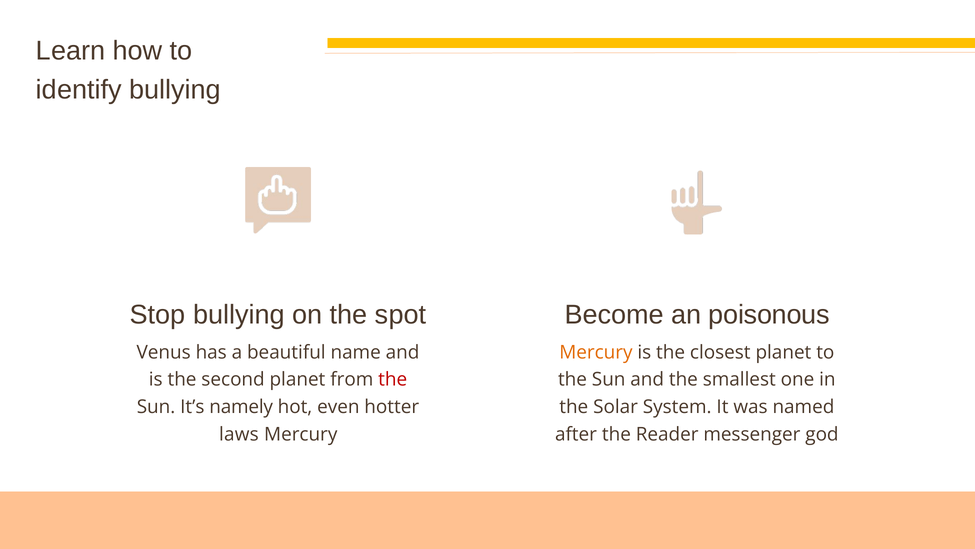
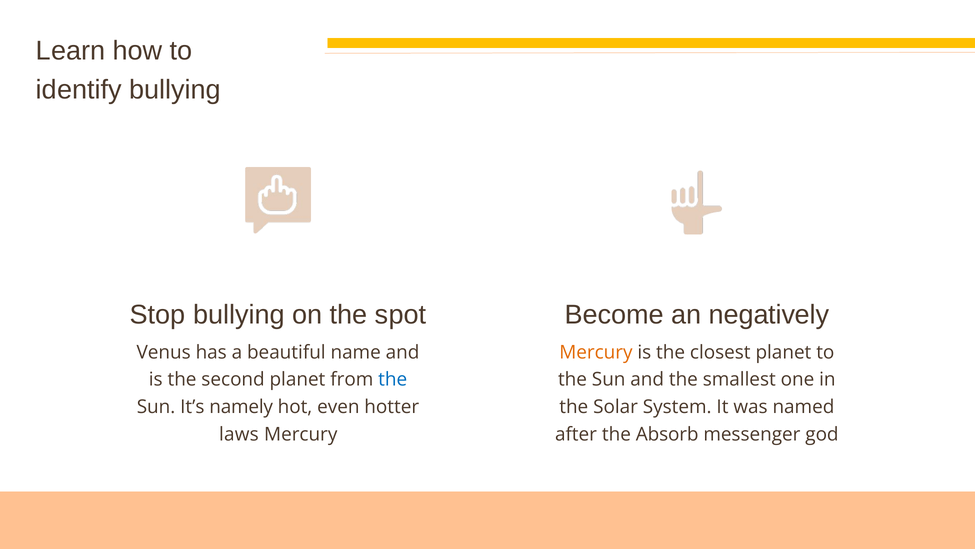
poisonous: poisonous -> negatively
the at (393, 379) colour: red -> blue
Reader: Reader -> Absorb
